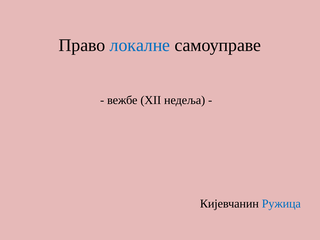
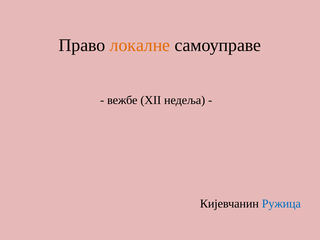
локалне colour: blue -> orange
